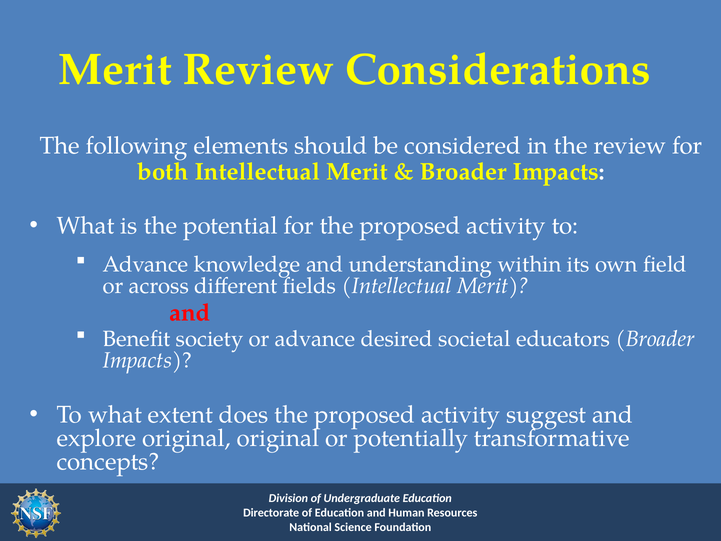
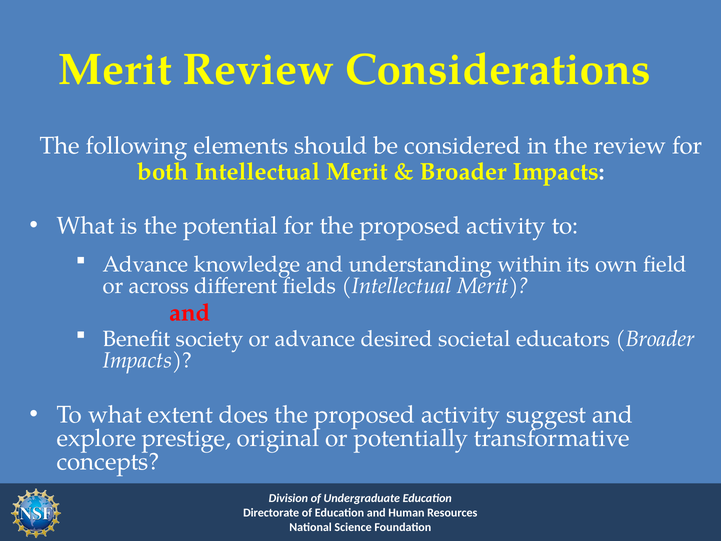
explore original: original -> prestige
